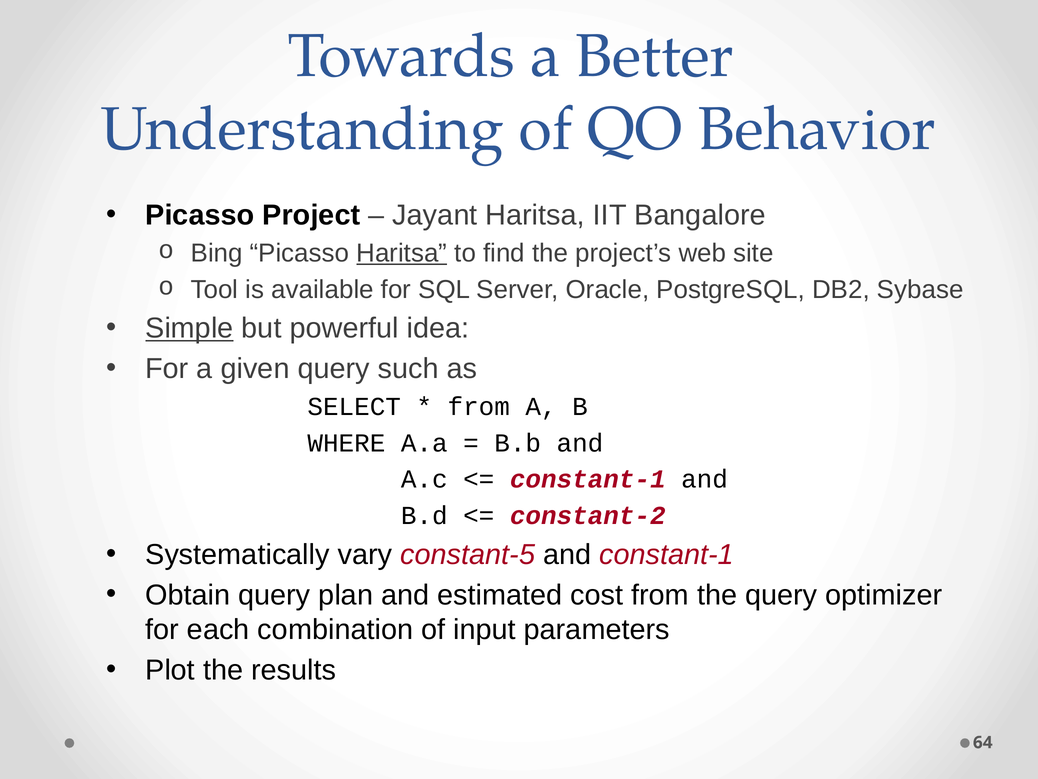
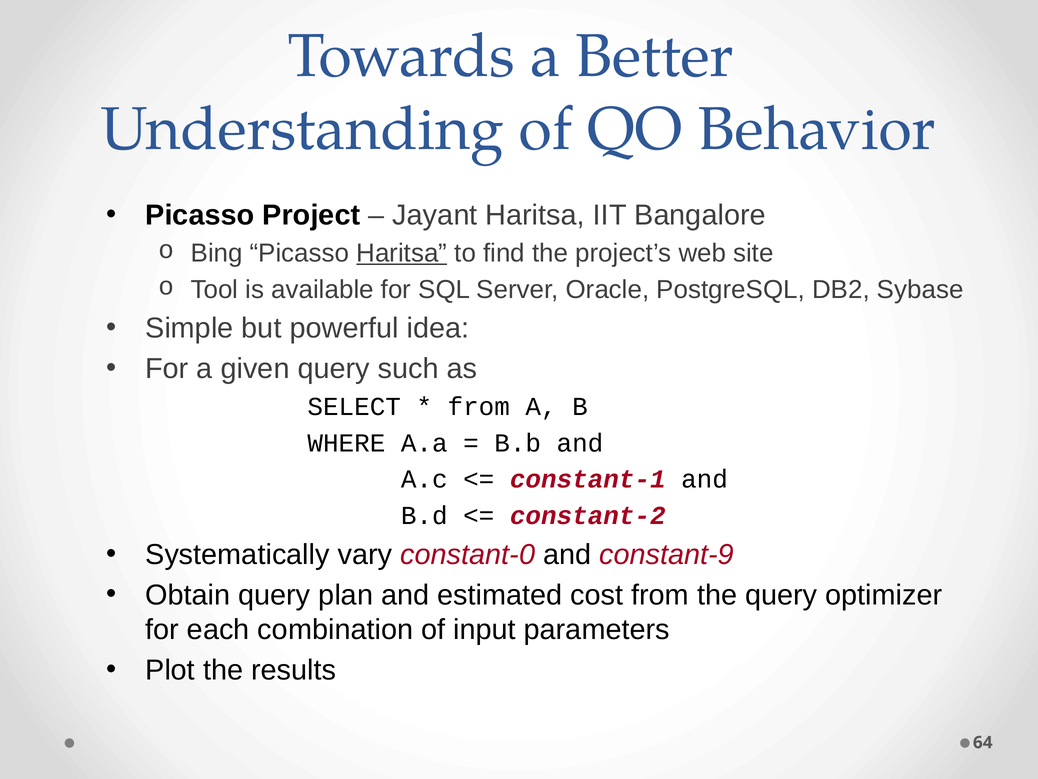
Simple underline: present -> none
constant-5: constant-5 -> constant-0
and constant-1: constant-1 -> constant-9
